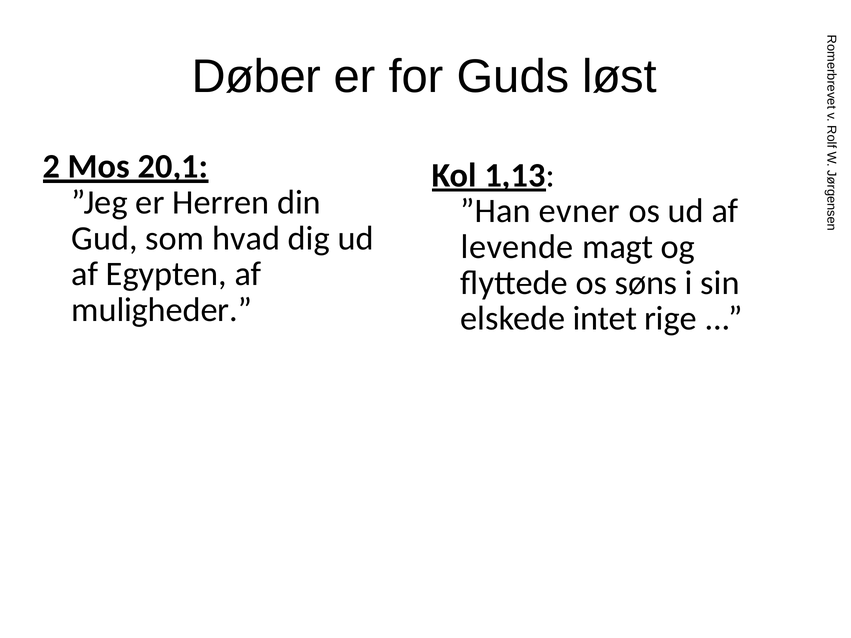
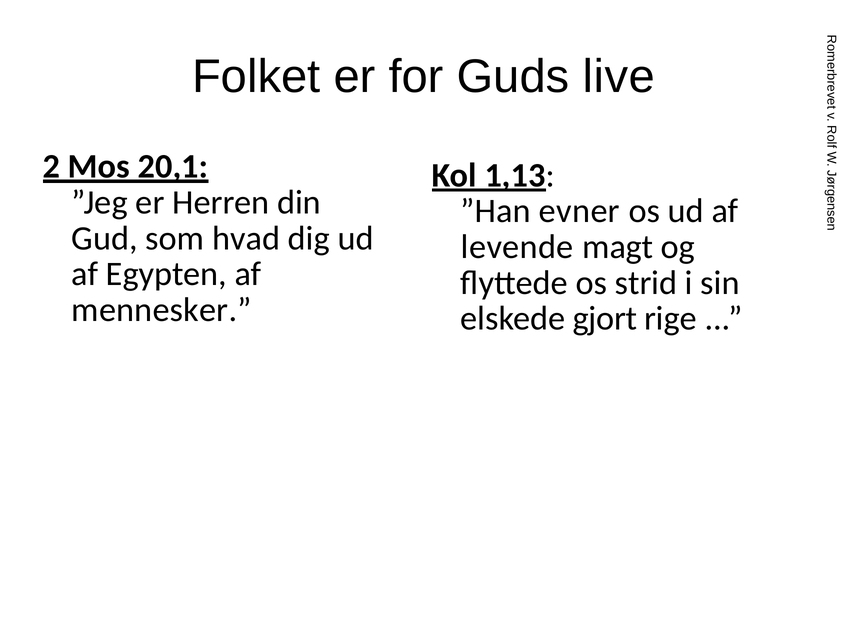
Døber: Døber -> Folket
løst: løst -> live
søns: søns -> strid
muligheder: muligheder -> mennesker
intet: intet -> gjort
